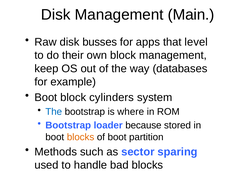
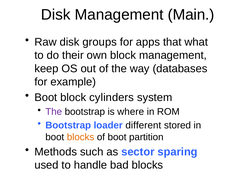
busses: busses -> groups
level: level -> what
The at (54, 112) colour: blue -> purple
because: because -> different
